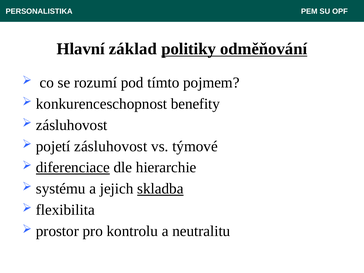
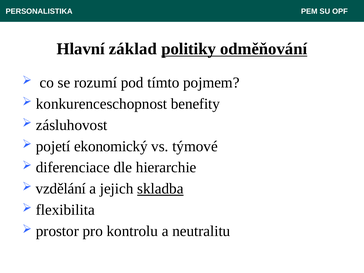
pojetí zásluhovost: zásluhovost -> ekonomický
diferenciace underline: present -> none
systému: systému -> vzdělání
